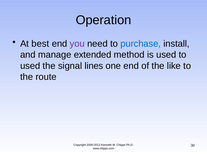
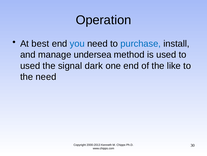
you colour: purple -> blue
extended: extended -> undersea
lines: lines -> dark
the route: route -> need
